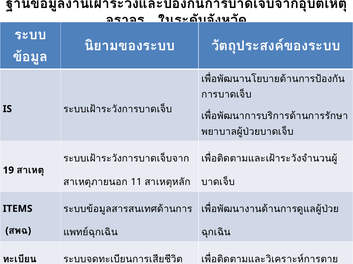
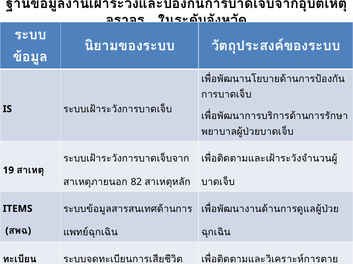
11: 11 -> 82
